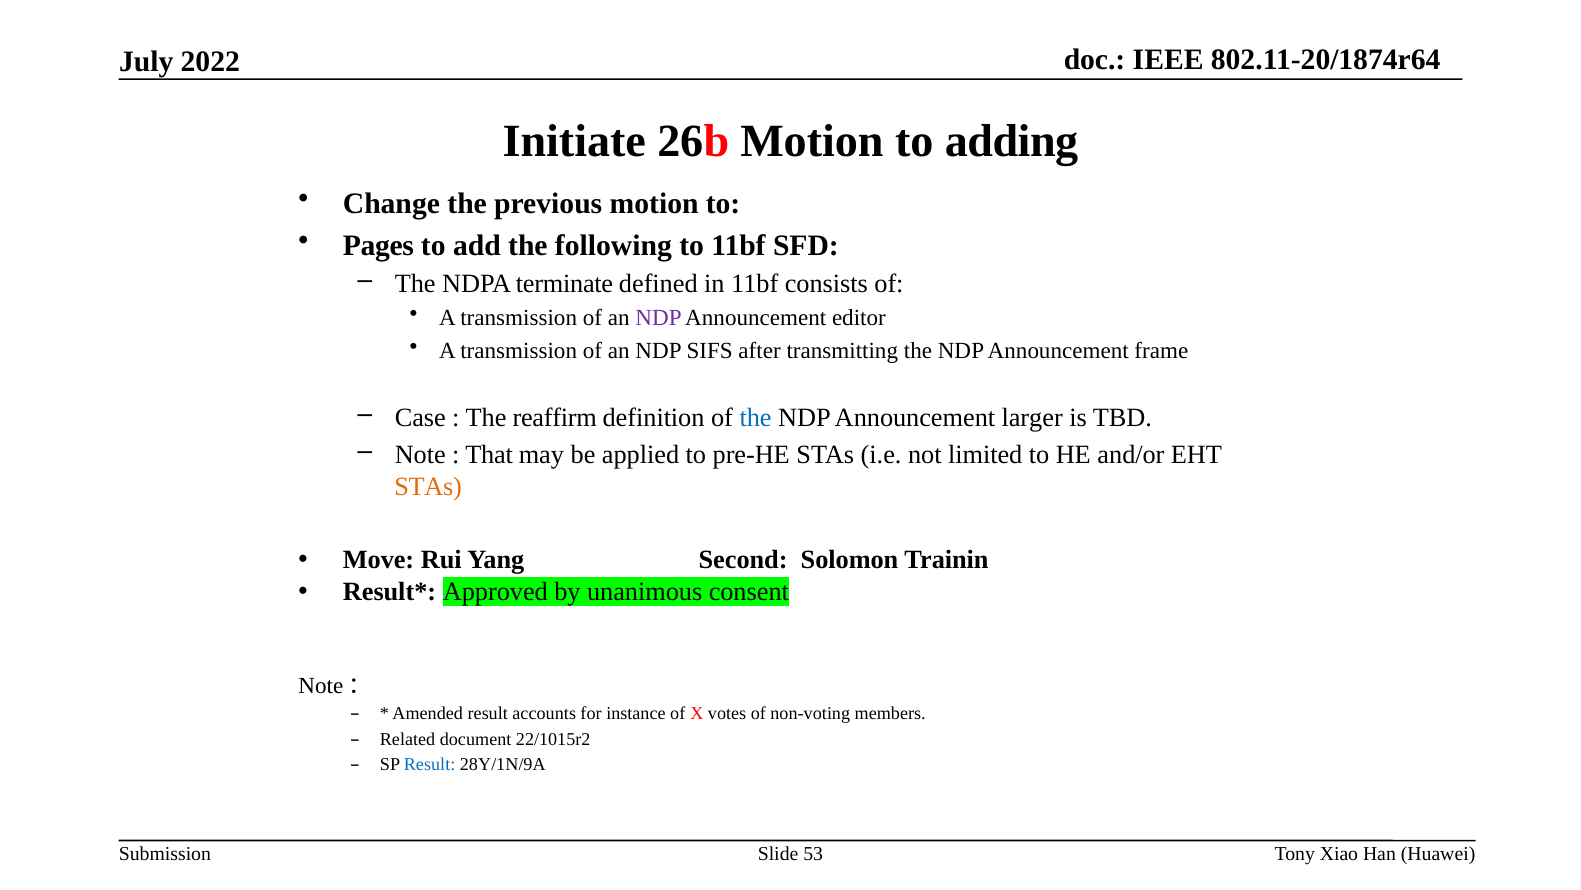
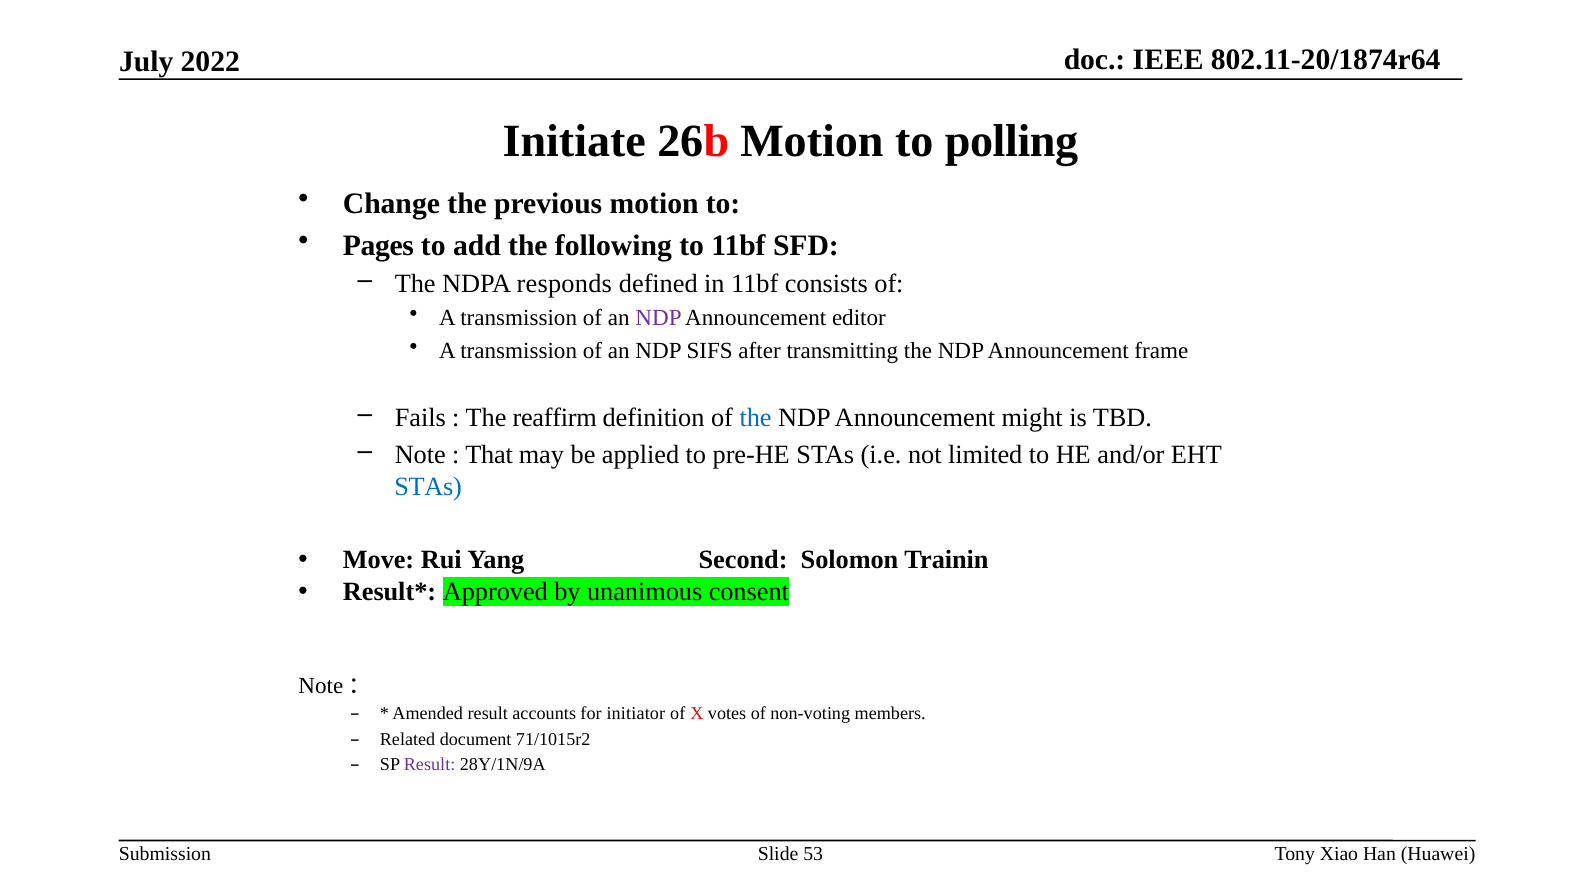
adding: adding -> polling
terminate: terminate -> responds
Case: Case -> Fails
larger: larger -> might
STAs at (428, 486) colour: orange -> blue
instance: instance -> initiator
22/1015r2: 22/1015r2 -> 71/1015r2
Result at (430, 764) colour: blue -> purple
